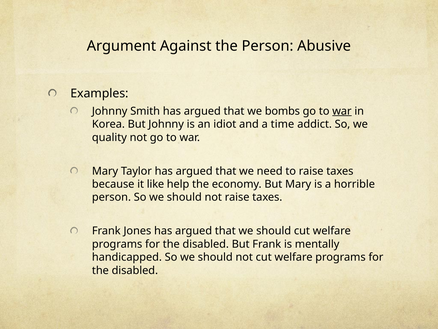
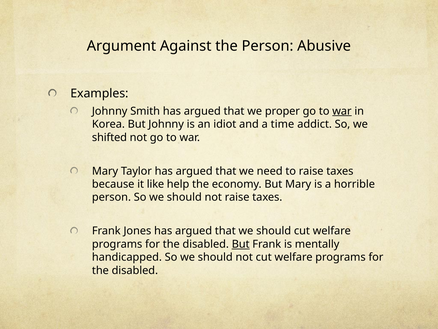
bombs: bombs -> proper
quality: quality -> shifted
But at (241, 244) underline: none -> present
